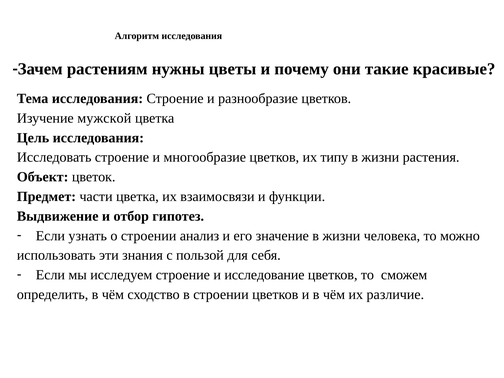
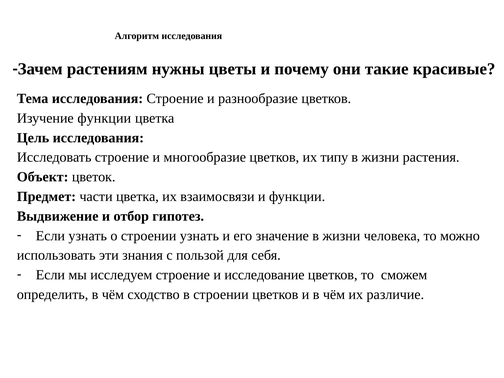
Изучение мужской: мужской -> функции
строении анализ: анализ -> узнать
